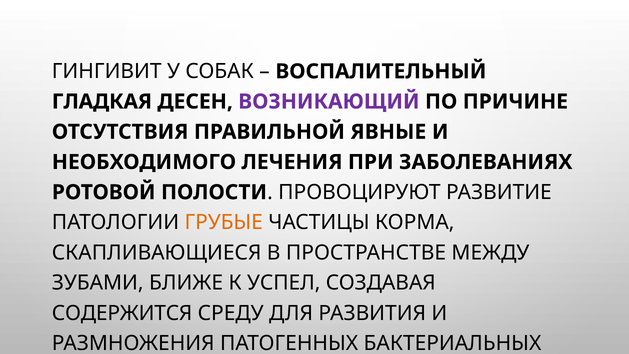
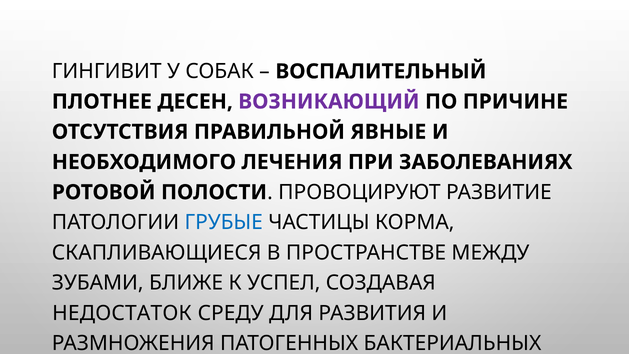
ГЛАДКАЯ: ГЛАДКАЯ -> ПЛОТНЕЕ
ГРУБЫЕ colour: orange -> blue
СОДЕРЖИТСЯ: СОДЕРЖИТСЯ -> НЕДОСТАТОК
